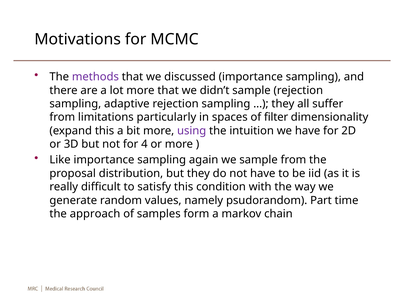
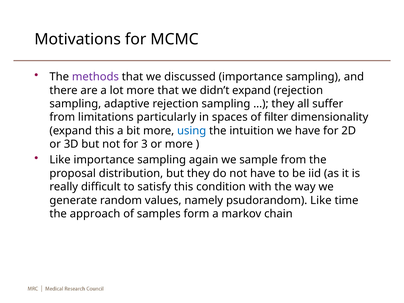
didn’t sample: sample -> expand
using colour: purple -> blue
4: 4 -> 3
psudorandom Part: Part -> Like
